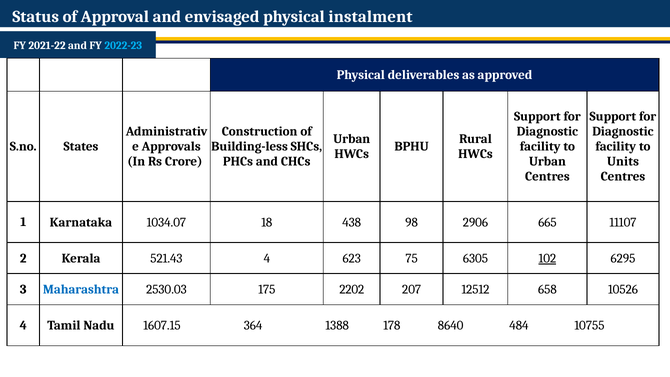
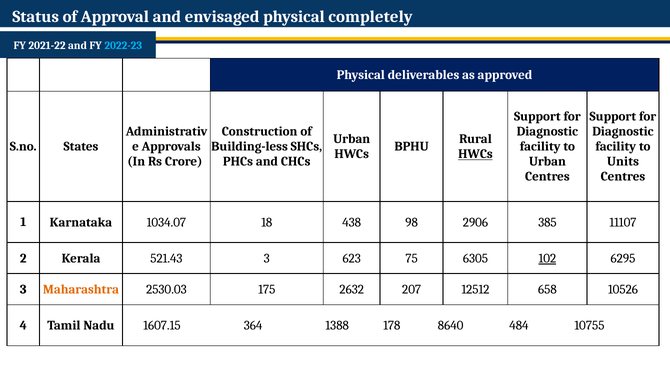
instalment: instalment -> completely
HWCs at (475, 154) underline: none -> present
665: 665 -> 385
521.43 4: 4 -> 3
Maharashtra colour: blue -> orange
2202: 2202 -> 2632
